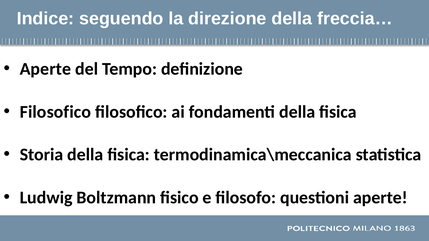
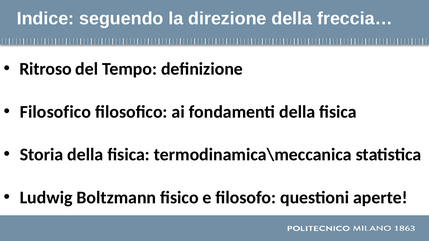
Aperte at (45, 69): Aperte -> Ritroso
